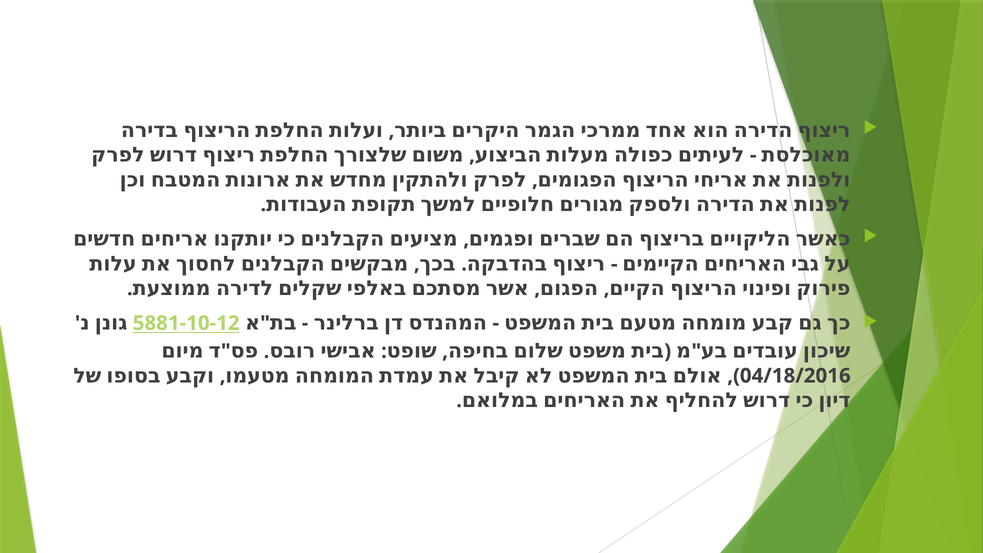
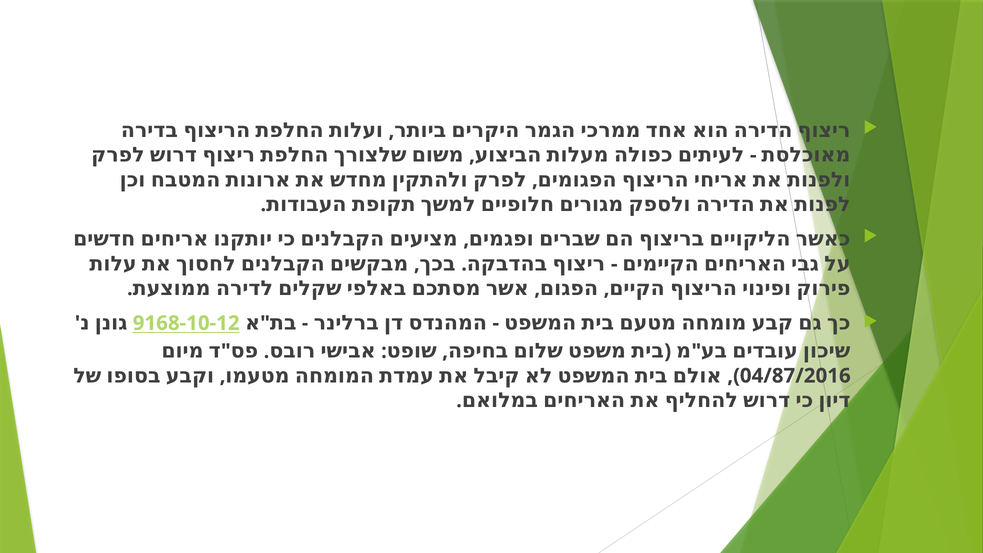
5881-10-12: 5881-10-12 -> 9168-10-12
04/18/2016: 04/18/2016 -> 04/87/2016
